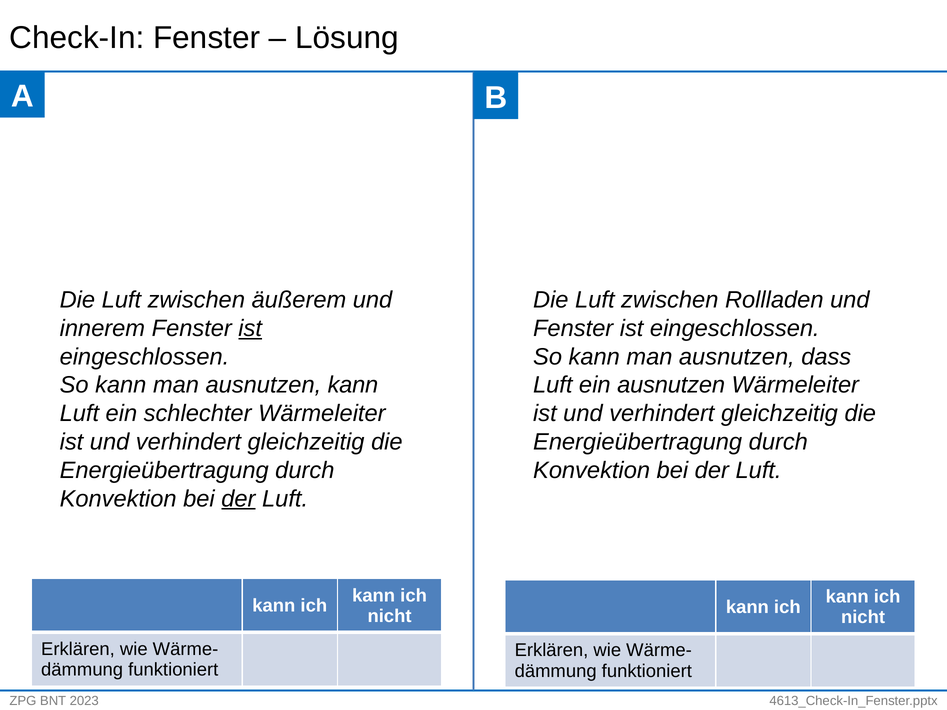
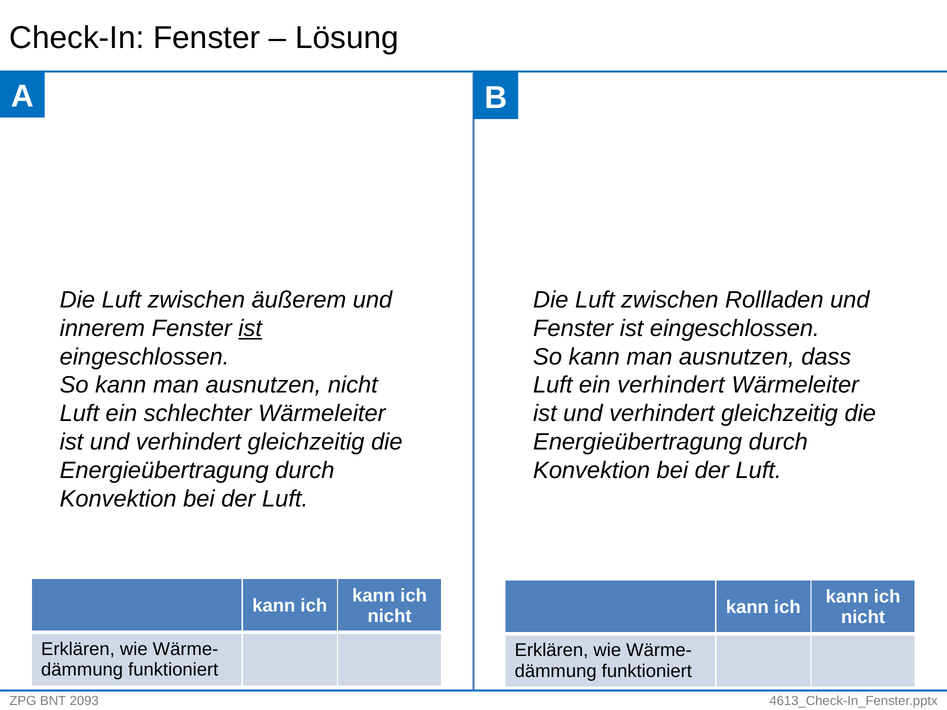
ausnutzen kann: kann -> nicht
ein ausnutzen: ausnutzen -> verhindert
der at (238, 499) underline: present -> none
2023: 2023 -> 2093
